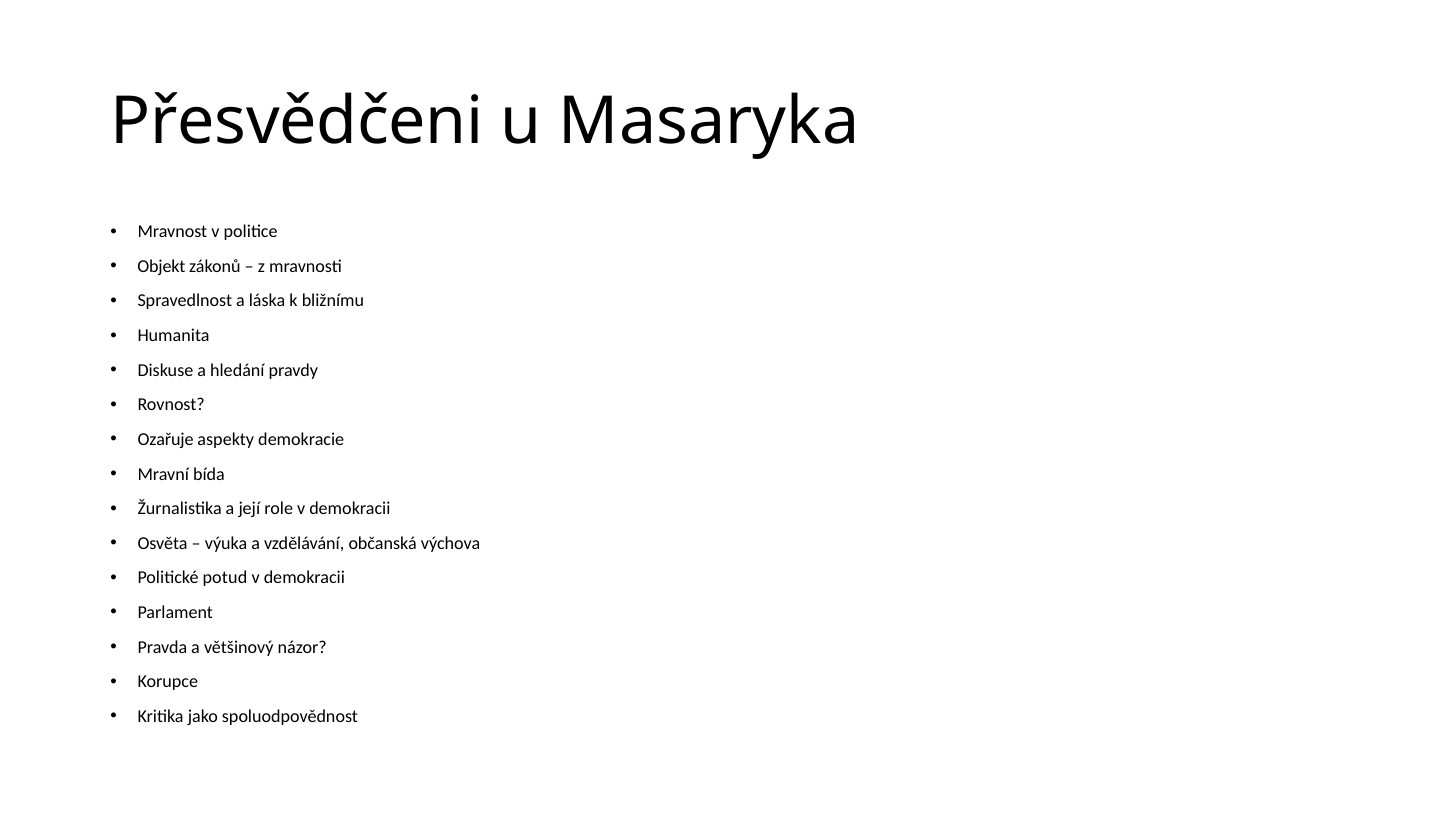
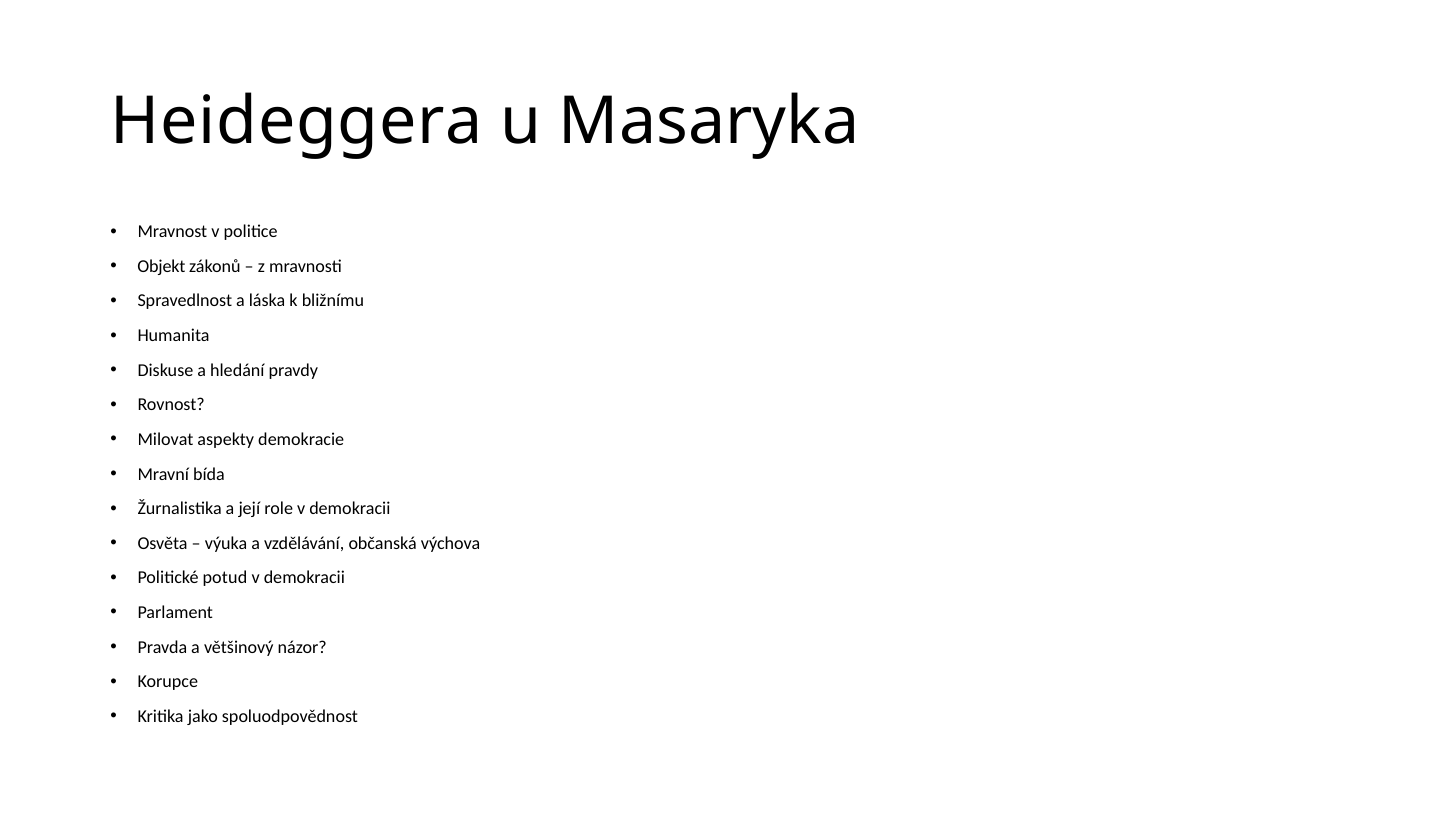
Přesvědčeni: Přesvědčeni -> Heideggera
Ozařuje: Ozařuje -> Milovat
